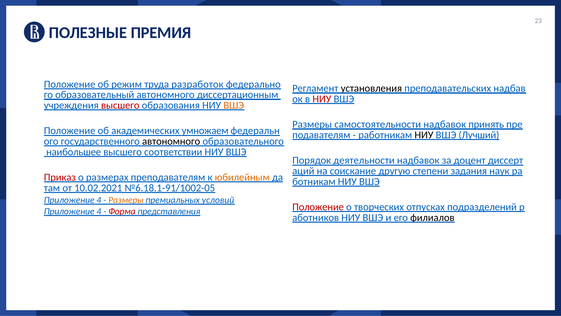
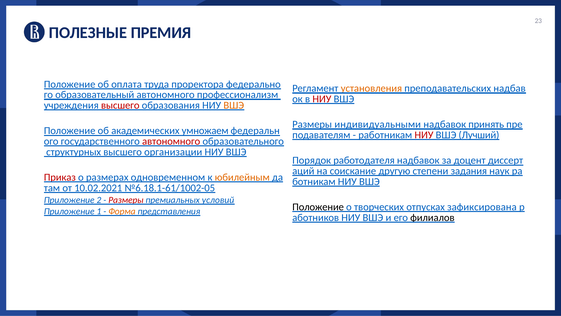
режим: режим -> оплата
разработок: разработок -> проректора
установления colour: black -> orange
диссертационным: диссертационным -> профессионализм
самостоятельности: самостоятельности -> индивидуальными
НИУ at (424, 135) colour: black -> red
автономного at (171, 141) colour: black -> red
наибольшее: наибольшее -> структурных
соответствии: соответствии -> организации
деятельности: деятельности -> работодателя
преподавателям: преподавателям -> одновременном
№6.18.1-91/1002-05: №6.18.1-91/1002-05 -> №6.18.1-61/1002-05
4 at (99, 200): 4 -> 2
Размеры at (126, 200) colour: orange -> red
Положение at (318, 207) colour: red -> black
подразделений: подразделений -> зафиксирована
4 at (99, 211): 4 -> 1
Форма colour: red -> orange
